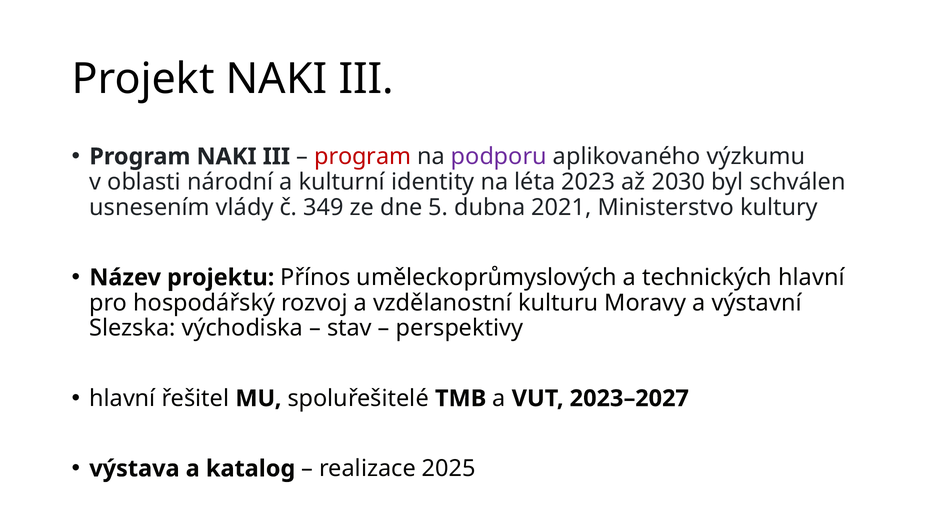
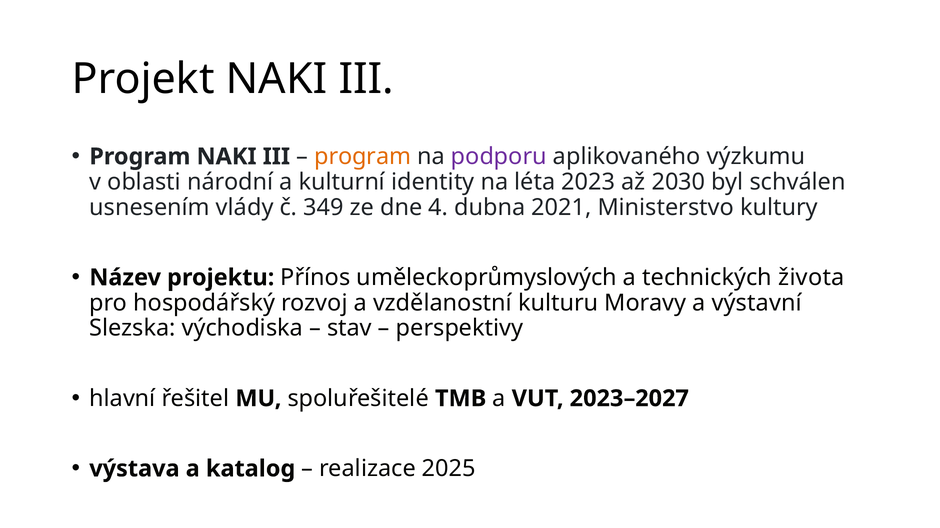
program at (363, 157) colour: red -> orange
5: 5 -> 4
technických hlavní: hlavní -> života
